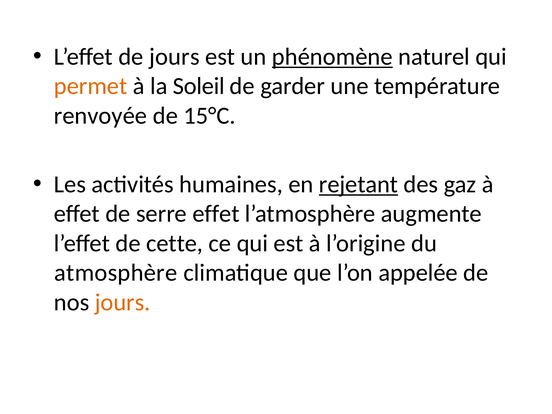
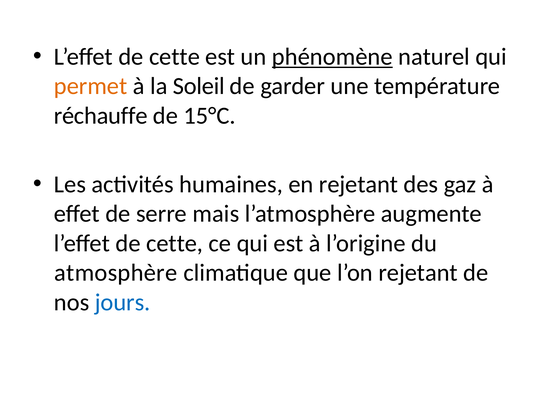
jours at (174, 57): jours -> cette
renvoyée: renvoyée -> réchauffe
rejetant at (359, 184) underline: present -> none
serre effet: effet -> mais
l’on appelée: appelée -> rejetant
jours at (123, 302) colour: orange -> blue
